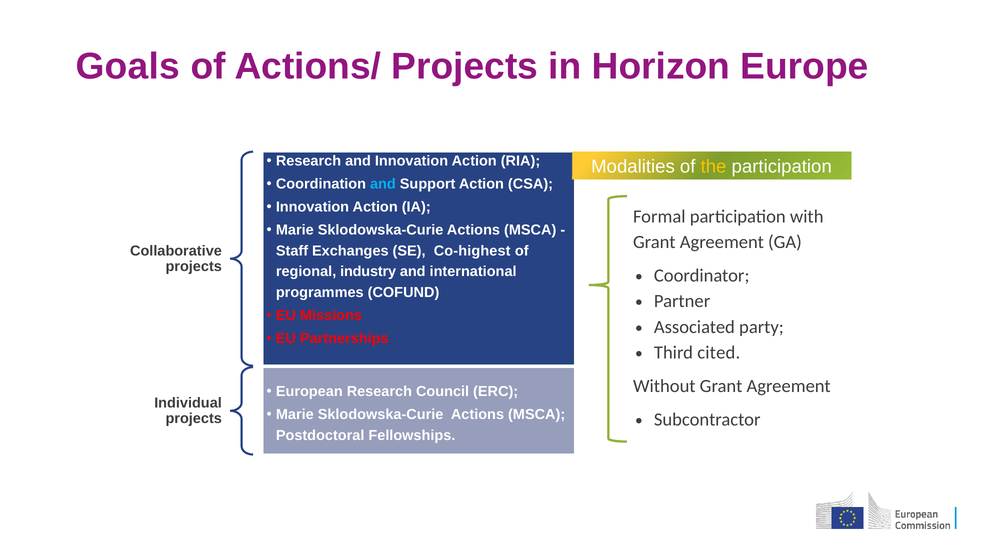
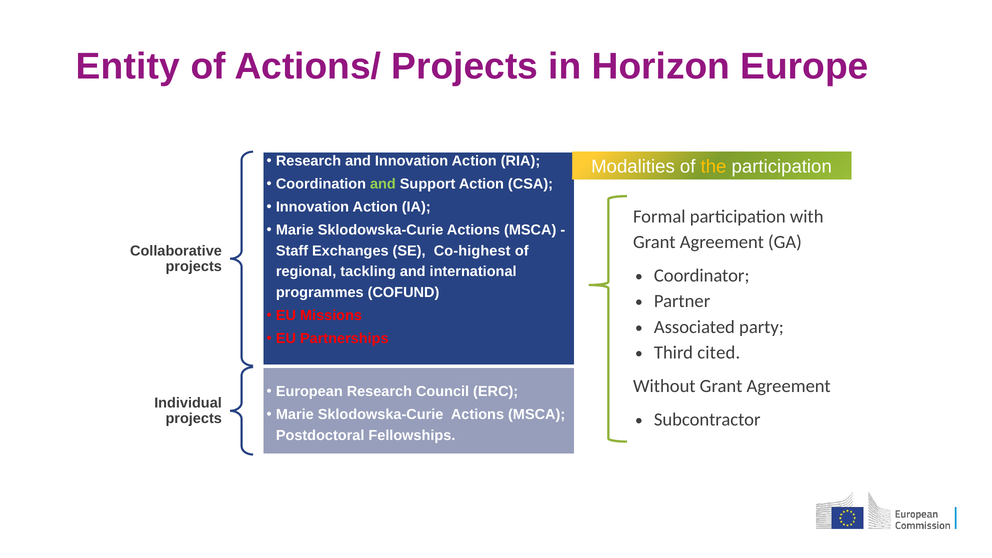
Goals: Goals -> Entity
and at (383, 184) colour: light blue -> light green
industry: industry -> tackling
